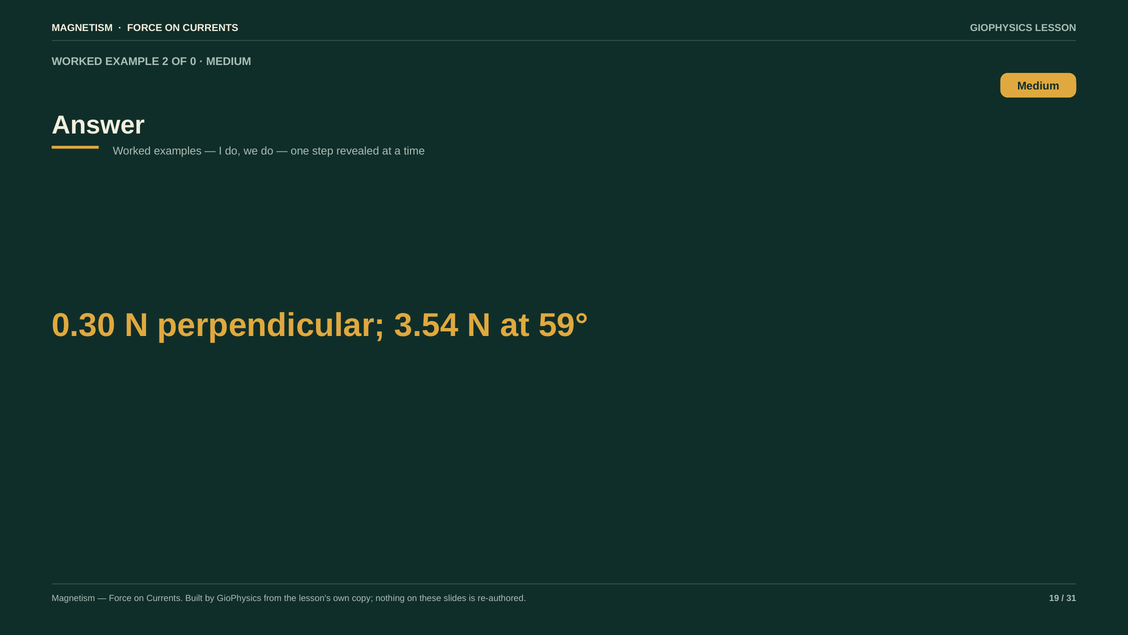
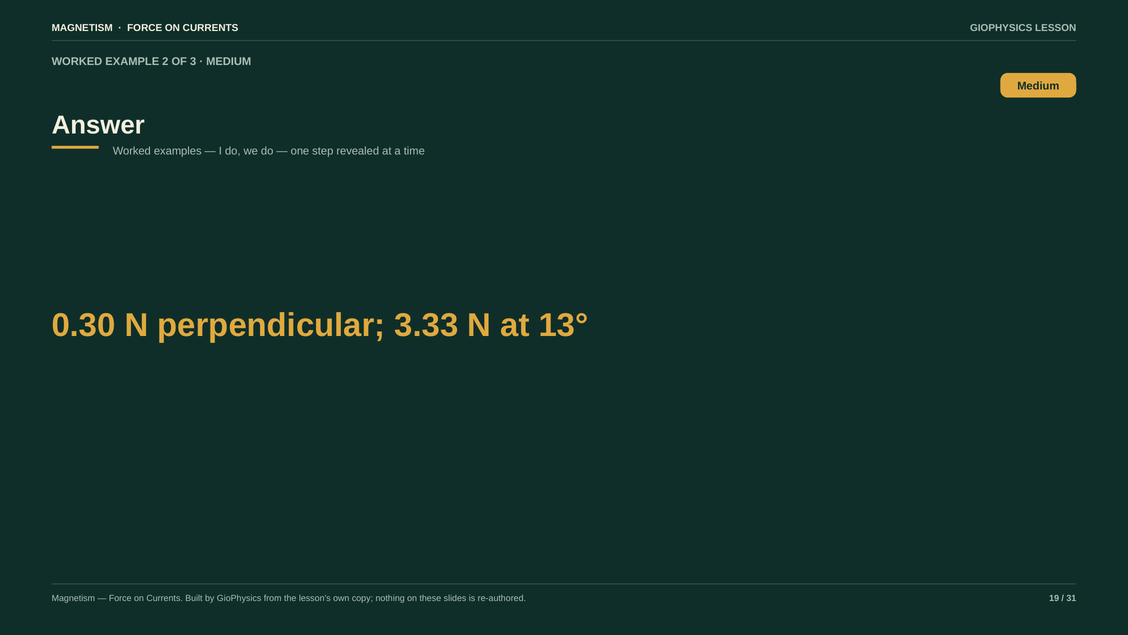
0: 0 -> 3
3.54: 3.54 -> 3.33
59°: 59° -> 13°
